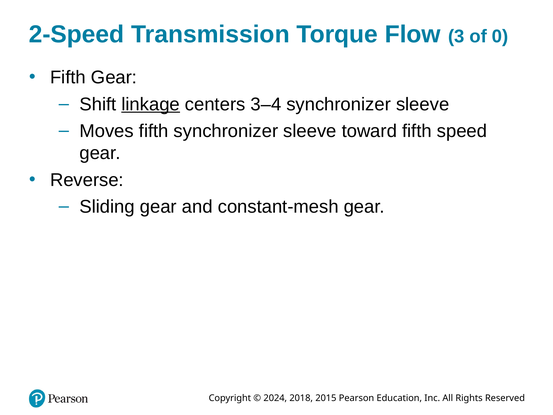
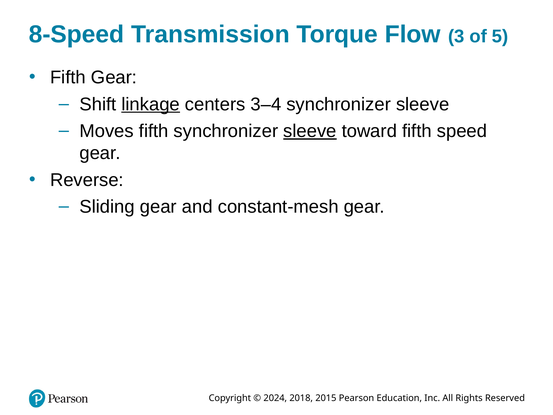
2-Speed: 2-Speed -> 8-Speed
0: 0 -> 5
sleeve at (310, 131) underline: none -> present
